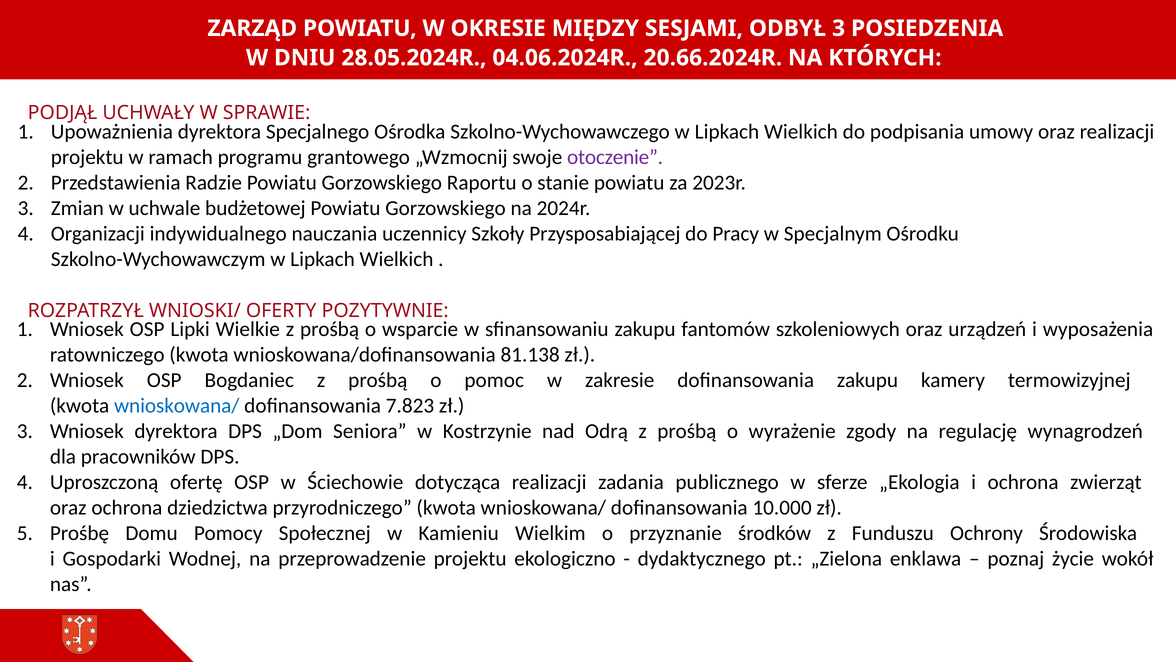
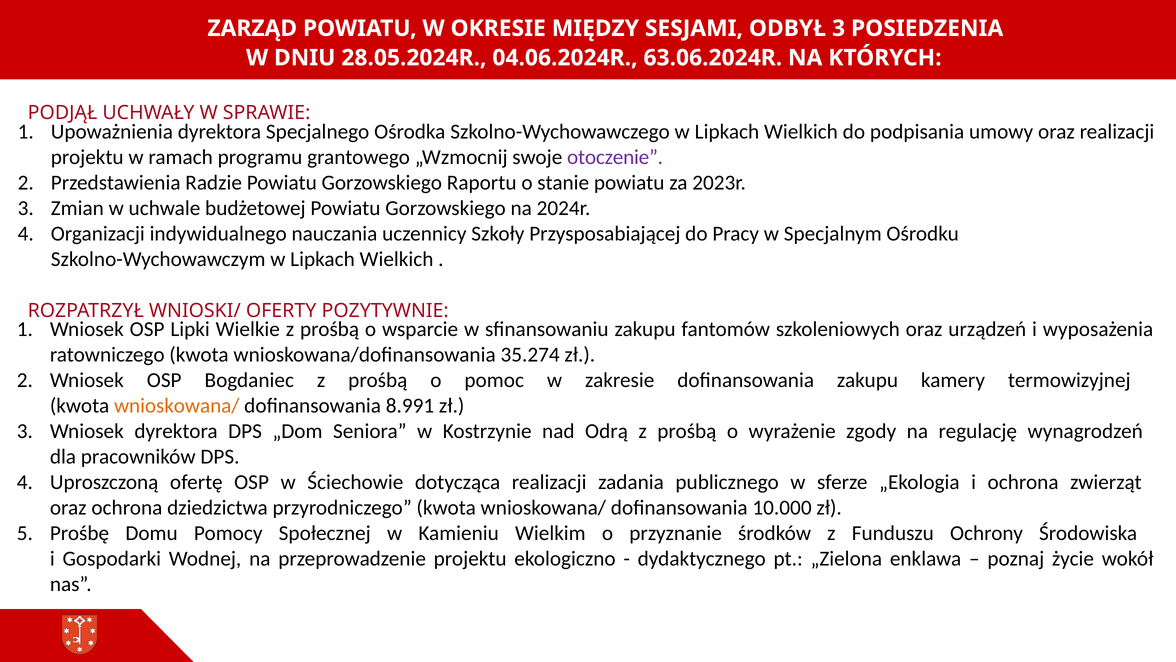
20.66.2024R: 20.66.2024R -> 63.06.2024R
81.138: 81.138 -> 35.274
wnioskowana/ at (177, 406) colour: blue -> orange
7.823: 7.823 -> 8.991
